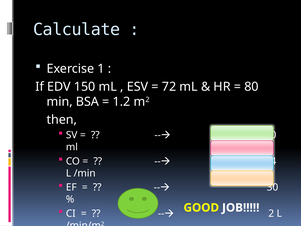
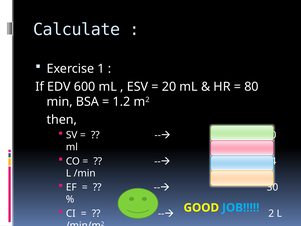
150: 150 -> 600
72: 72 -> 20
JOB colour: white -> light blue
